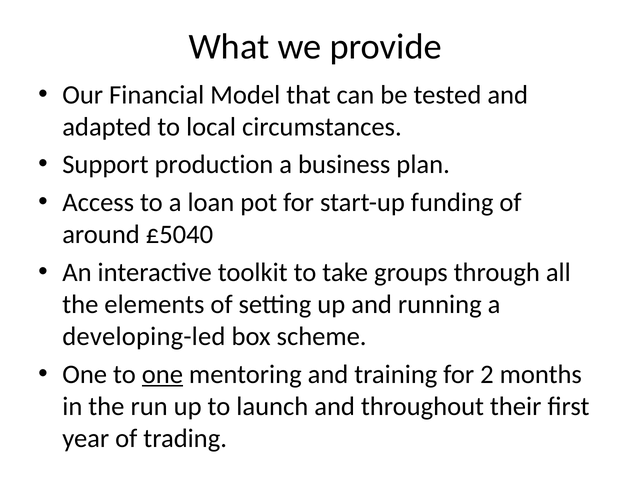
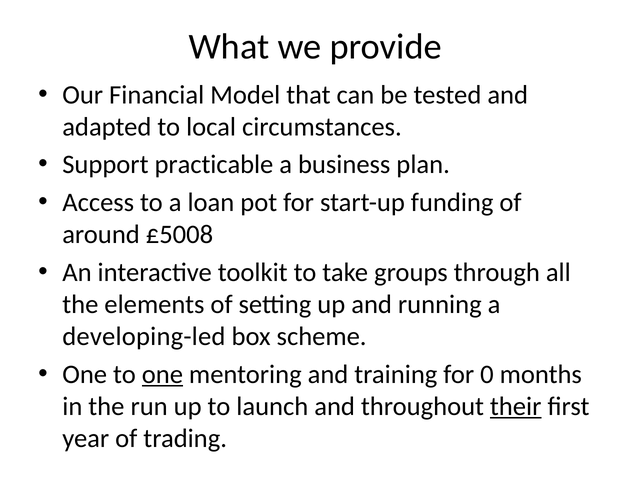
production: production -> practicable
£5040: £5040 -> £5008
2: 2 -> 0
their underline: none -> present
